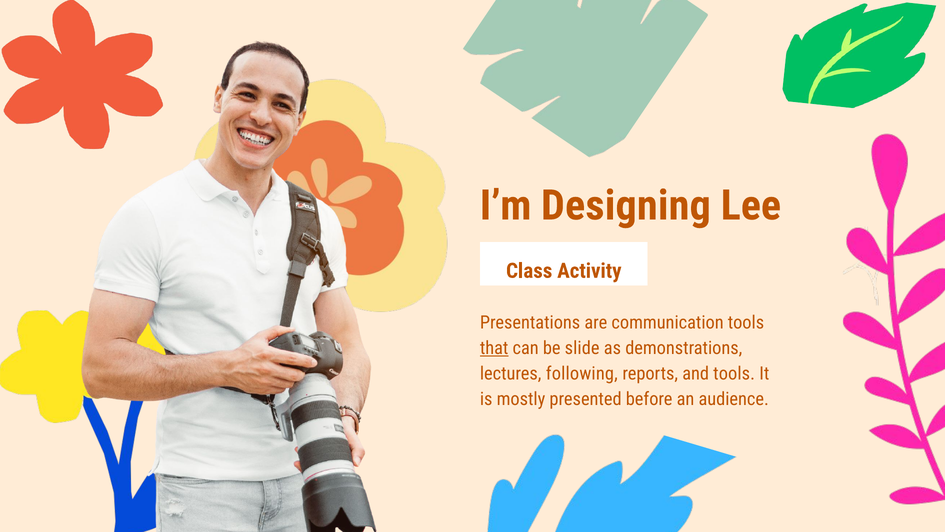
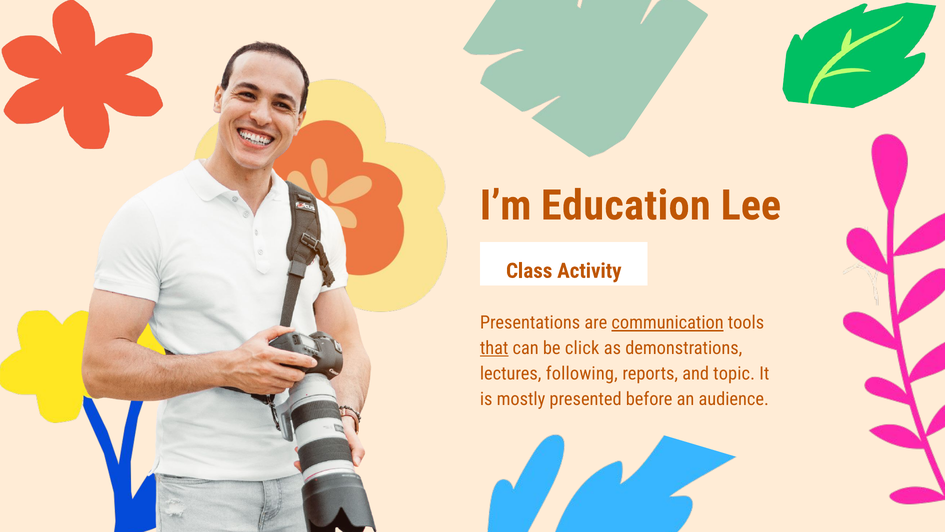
Designing: Designing -> Education
communication underline: none -> present
slide: slide -> click
and tools: tools -> topic
